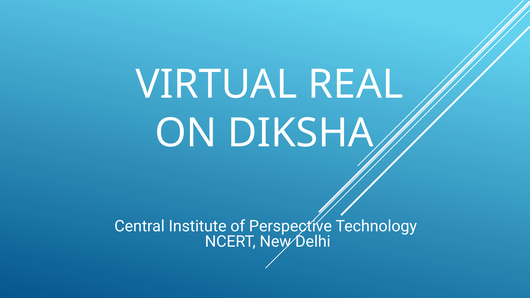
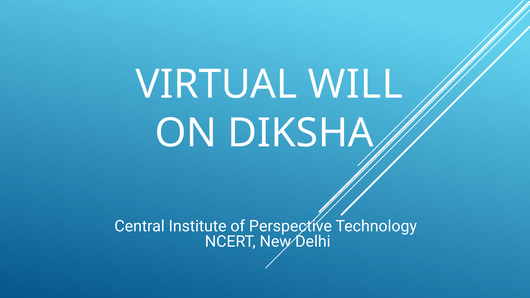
REAL: REAL -> WILL
